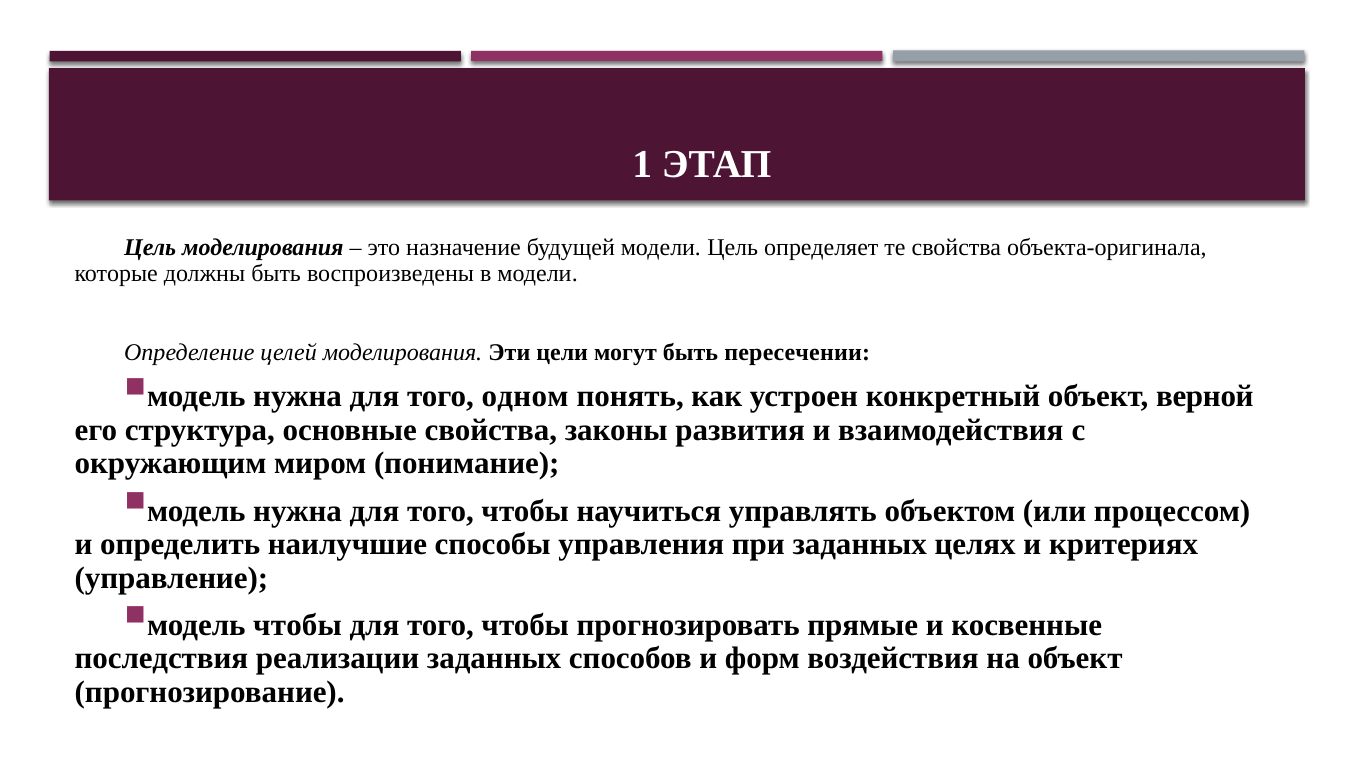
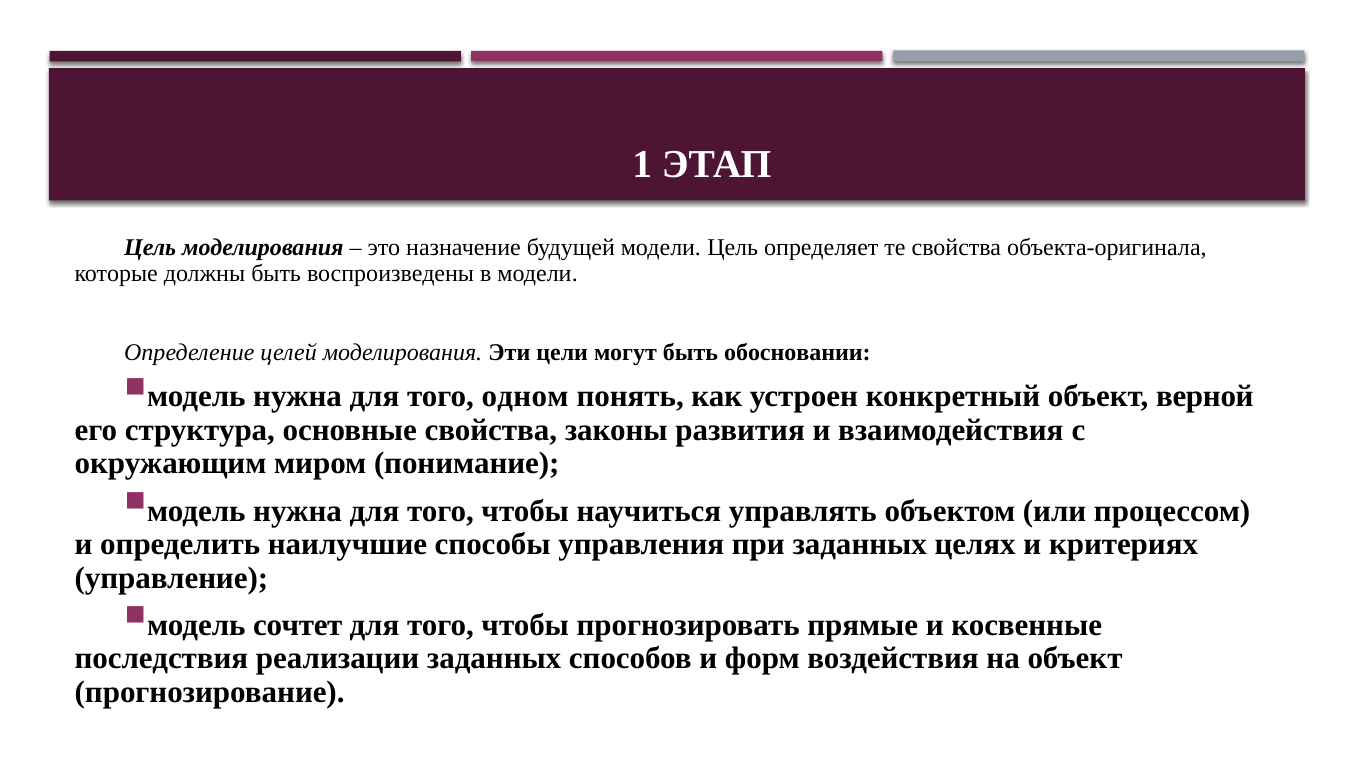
пересечении: пересечении -> обосновании
модель чтобы: чтобы -> сочтет
